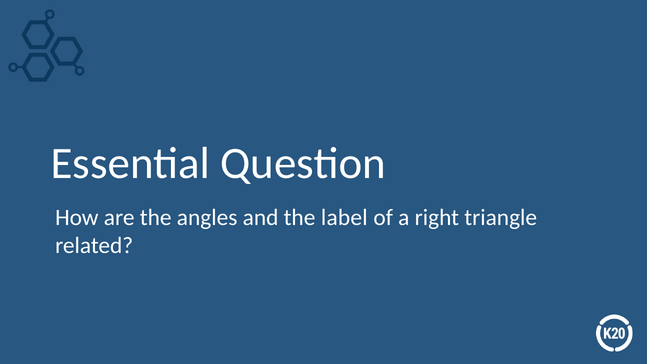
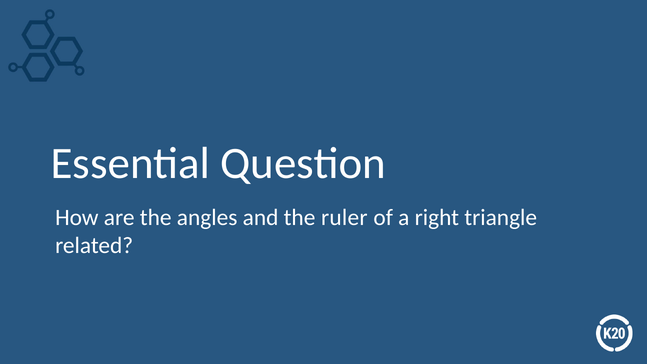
label: label -> ruler
